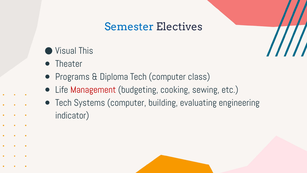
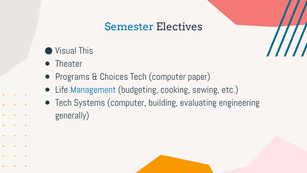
Diploma: Diploma -> Choices
class: class -> paper
Management colour: red -> blue
indicator: indicator -> generally
